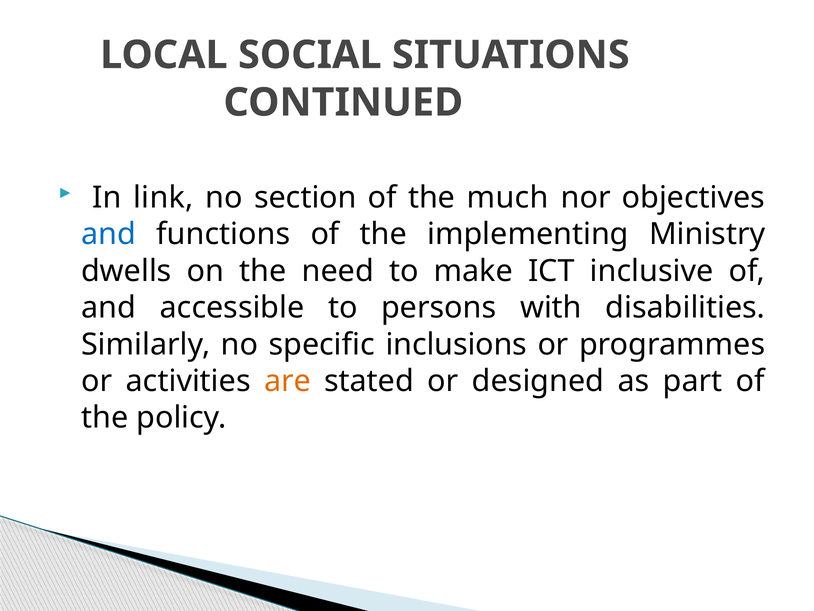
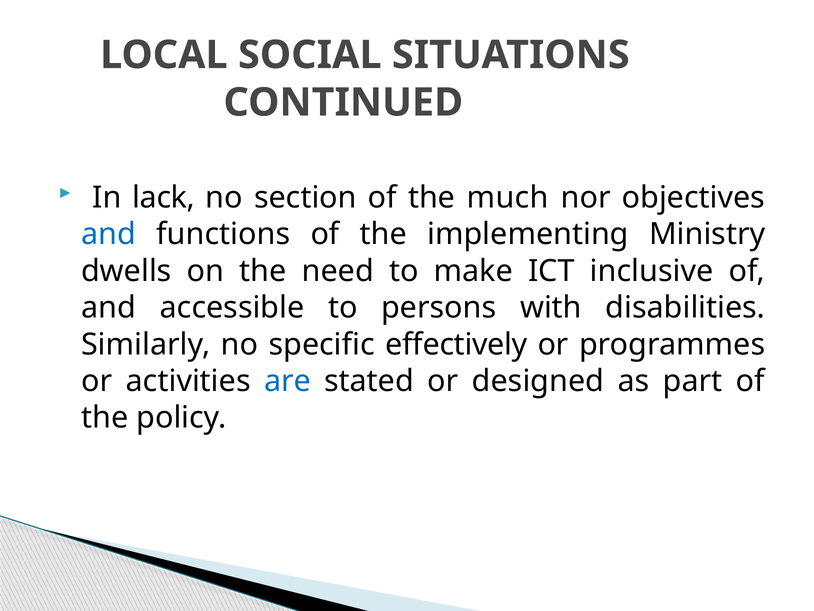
link: link -> lack
inclusions: inclusions -> effectively
are colour: orange -> blue
